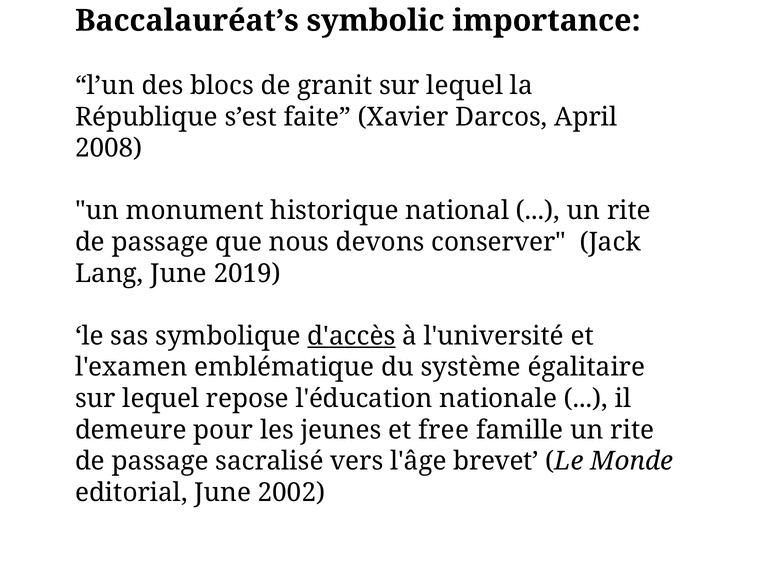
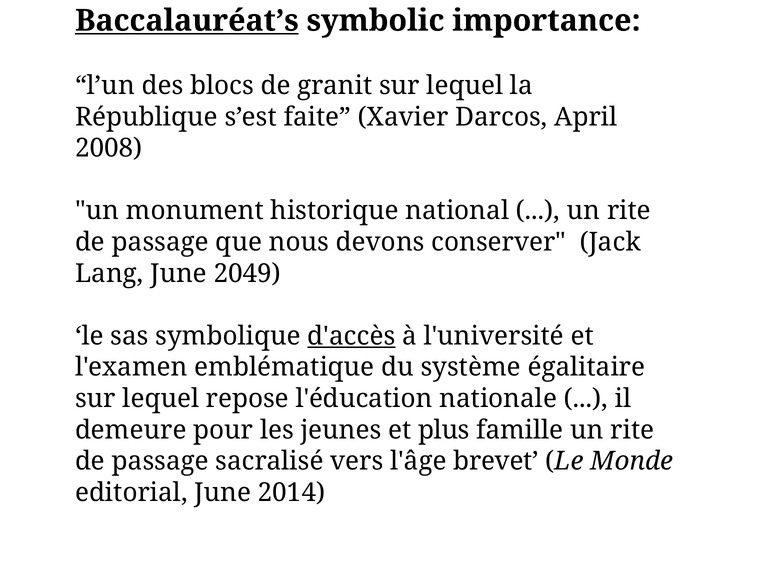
Baccalauréat’s underline: none -> present
2019: 2019 -> 2049
free: free -> plus
2002: 2002 -> 2014
